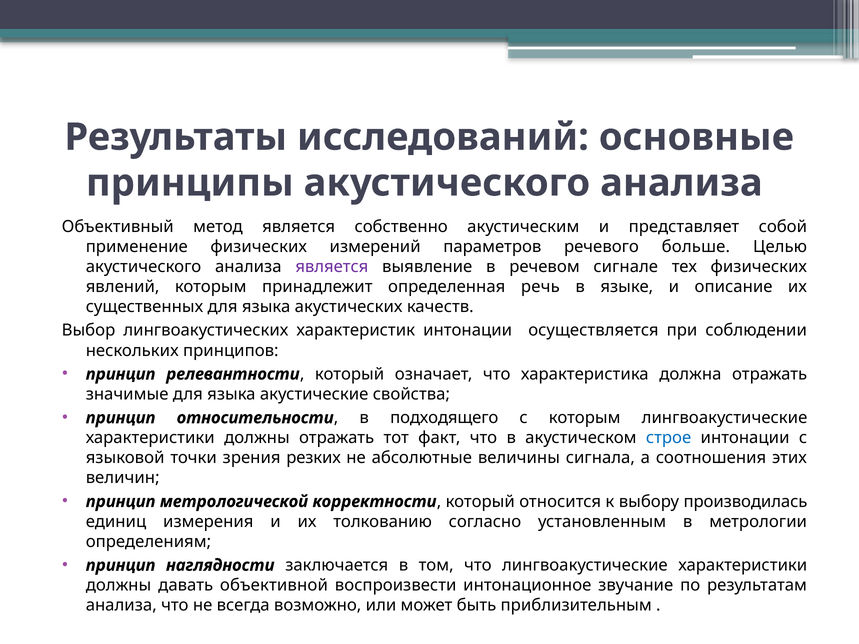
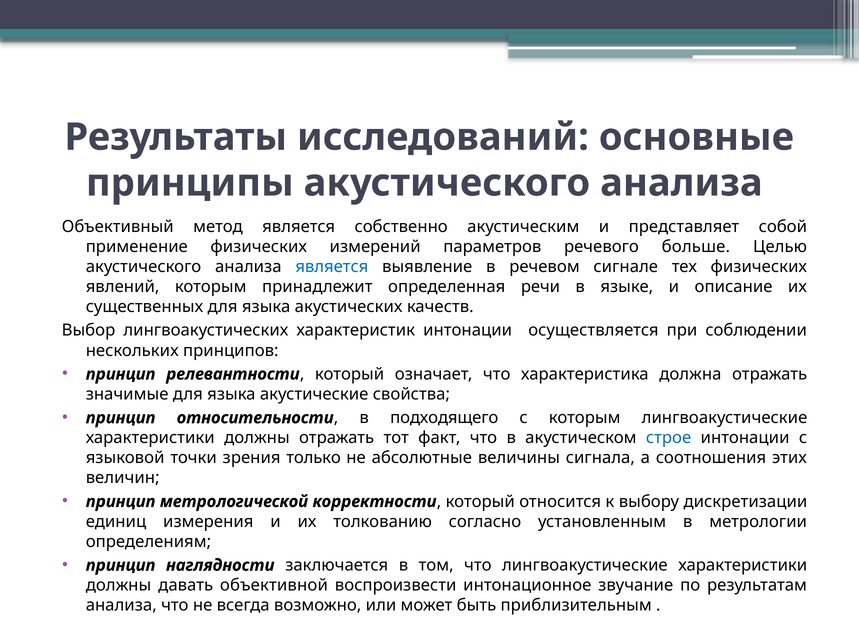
является at (332, 267) colour: purple -> blue
речь: речь -> речи
резких: резких -> только
производилась: производилась -> дискретизации
